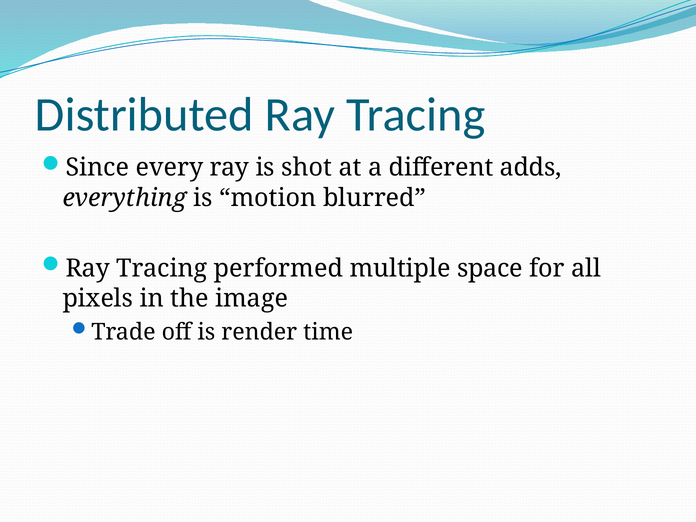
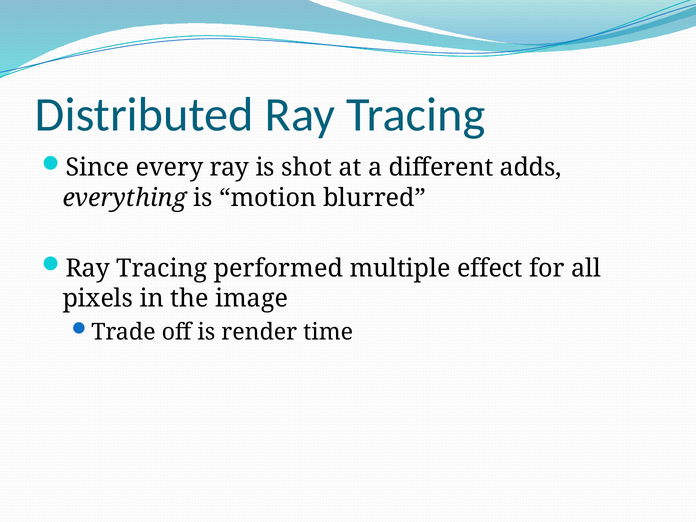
space: space -> effect
